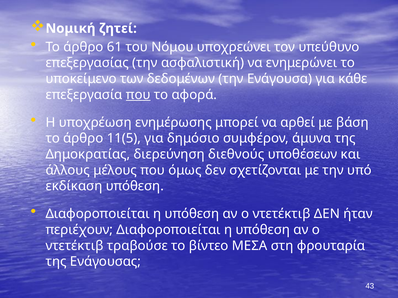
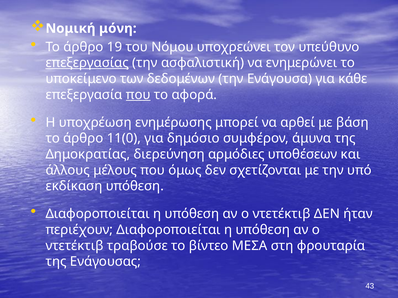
ζητεί: ζητεί -> μόνη
61: 61 -> 19
επεξεργασίας underline: none -> present
11(5: 11(5 -> 11(0
διεθνούς: διεθνούς -> αρμόδιες
